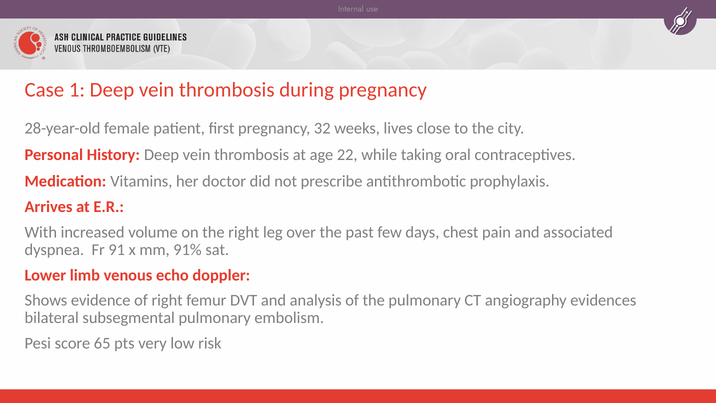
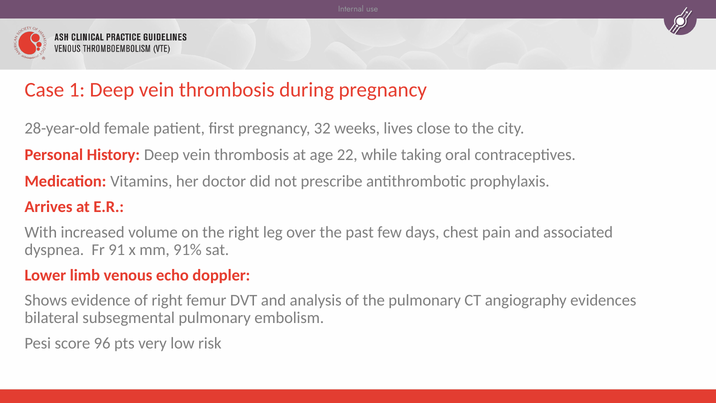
65: 65 -> 96
